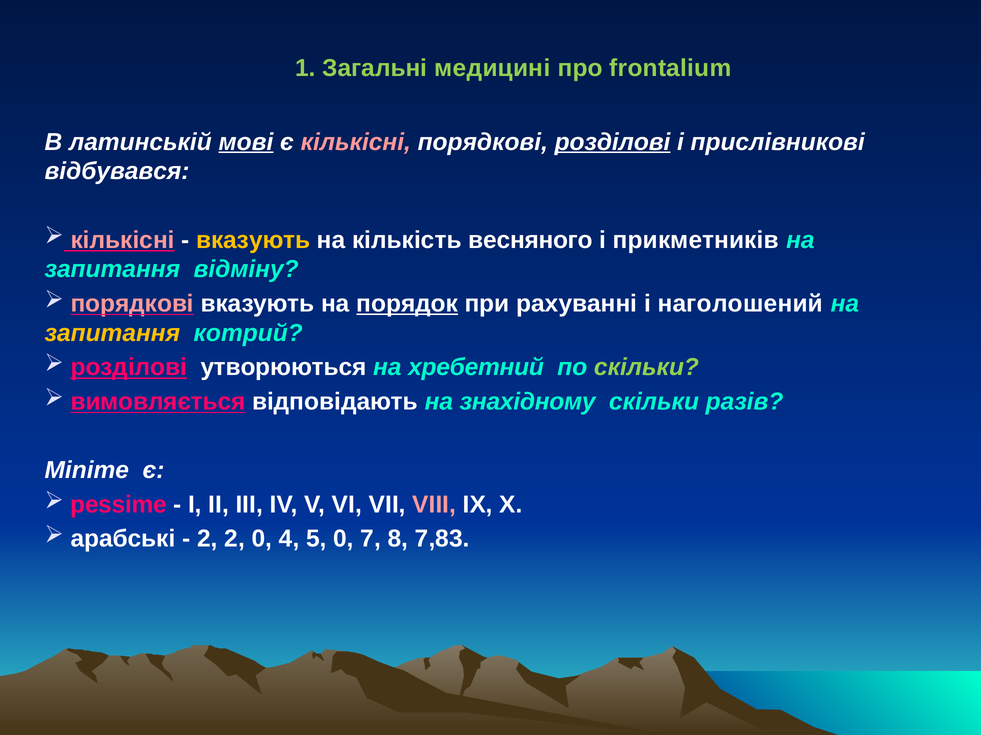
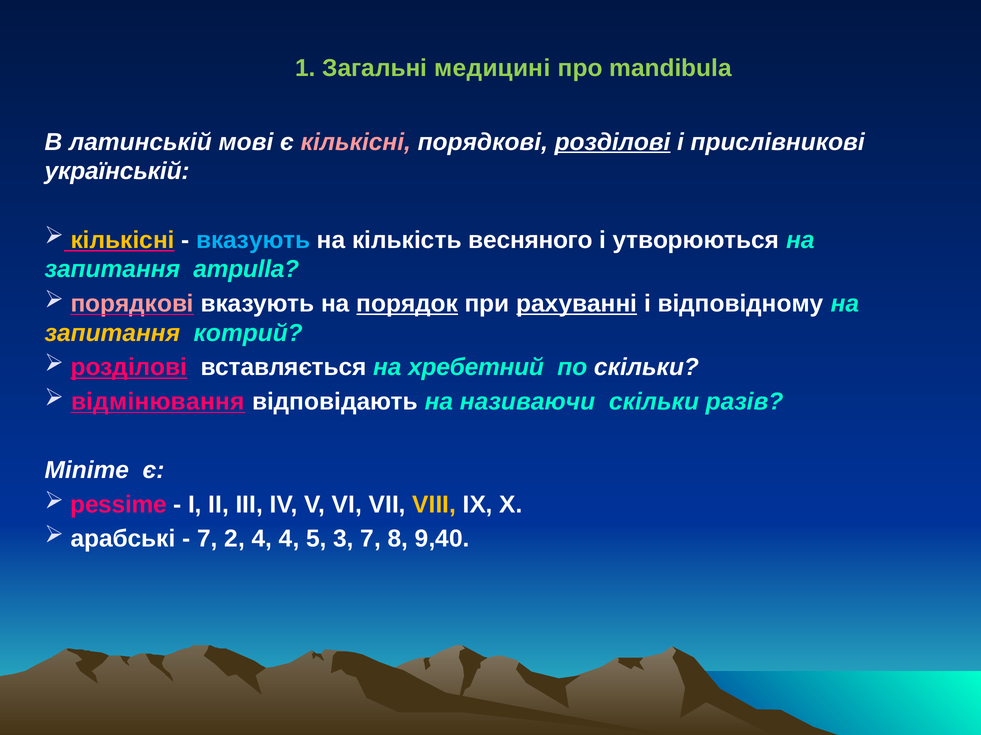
frontalium: frontalium -> mandibula
мові underline: present -> none
відбувався: відбувався -> українській
кількісні at (123, 240) colour: pink -> yellow
вказують at (253, 240) colour: yellow -> light blue
прикметників: прикметників -> утворюються
відміну: відміну -> ampulla
рахуванні underline: none -> present
наголошений: наголошений -> відповідному
утворюються: утворюються -> вставляється
скільки at (646, 368) colour: light green -> white
вимовляється: вимовляється -> відмінювання
знахідному: знахідному -> називаючи
VIII colour: pink -> yellow
2 at (207, 539): 2 -> 7
2 0: 0 -> 4
5 0: 0 -> 3
7,83: 7,83 -> 9,40
